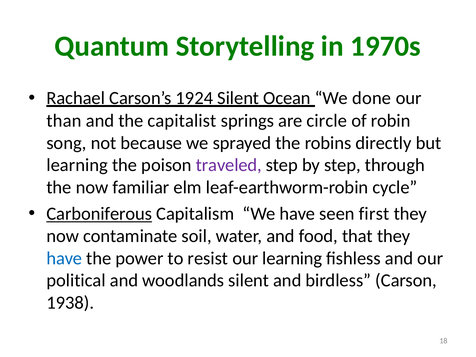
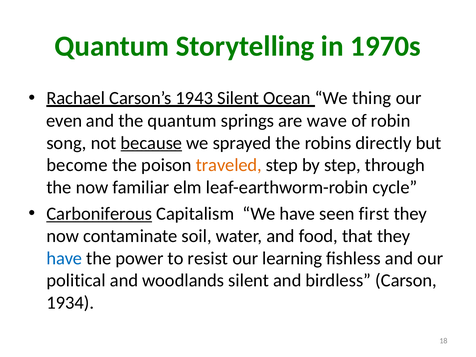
1924: 1924 -> 1943
done: done -> thing
than: than -> even
the capitalist: capitalist -> quantum
circle: circle -> wave
because underline: none -> present
learning at (77, 165): learning -> become
traveled colour: purple -> orange
1938: 1938 -> 1934
